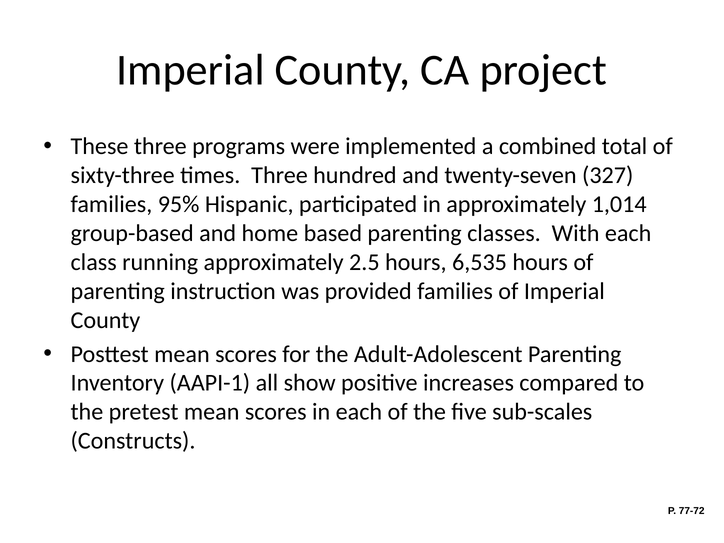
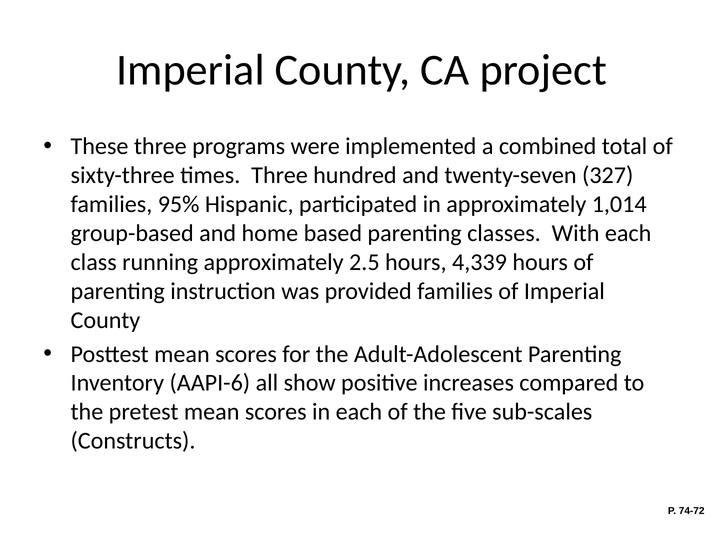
6,535: 6,535 -> 4,339
AAPI-1: AAPI-1 -> AAPI-6
77-72: 77-72 -> 74-72
